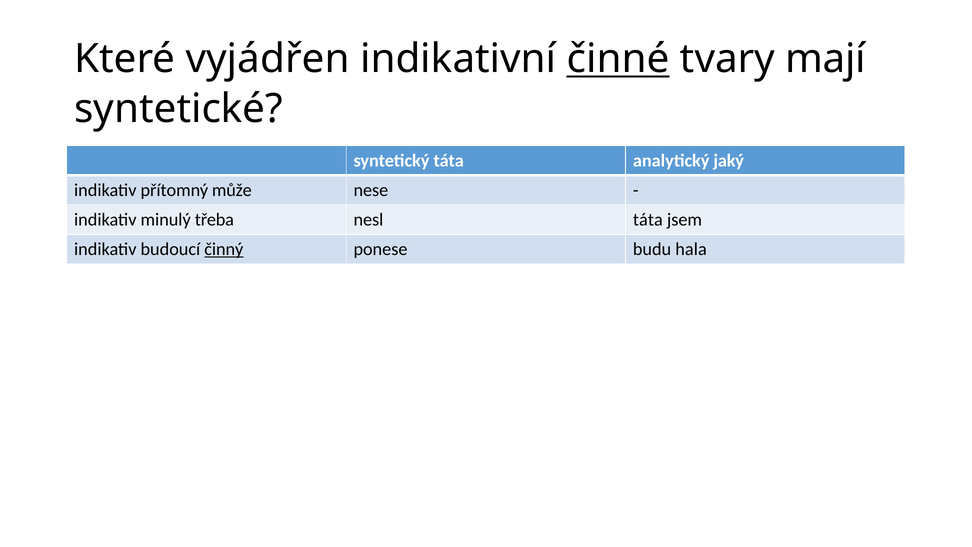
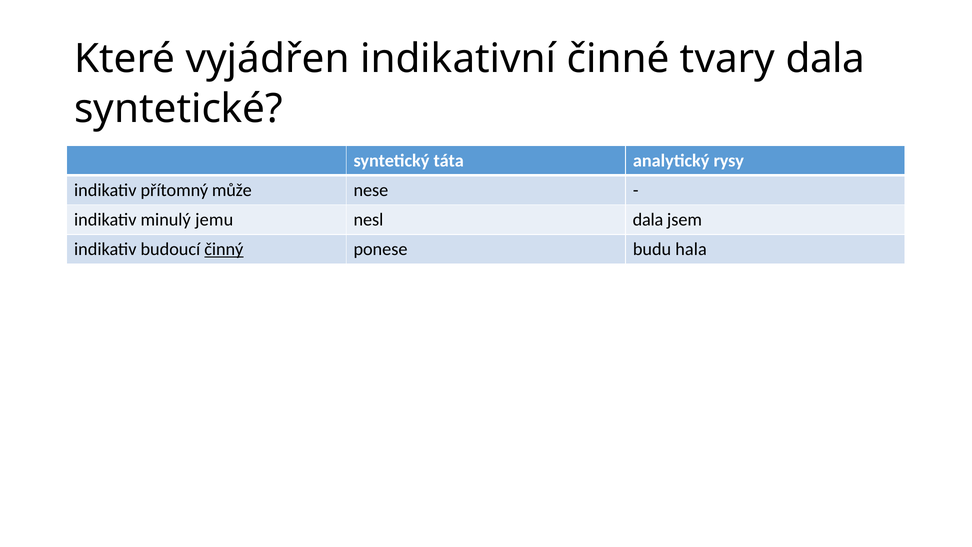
činné underline: present -> none
tvary mají: mají -> dala
jaký: jaký -> rysy
třeba: třeba -> jemu
nesl táta: táta -> dala
